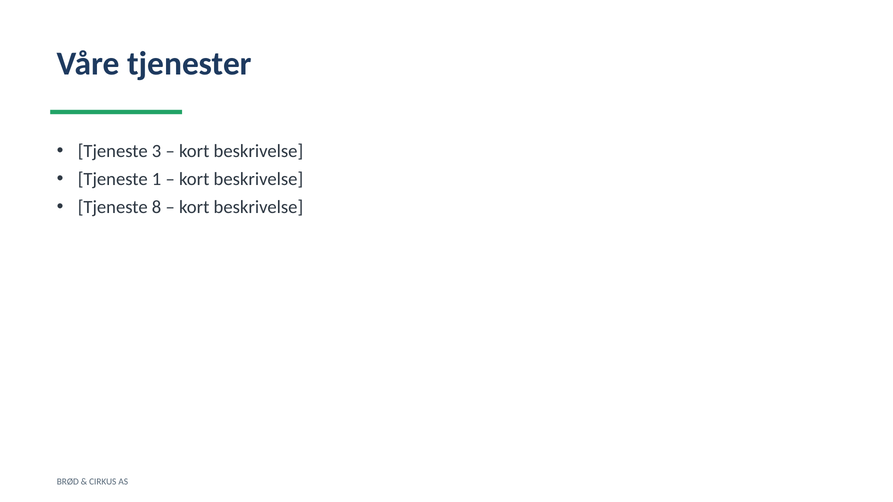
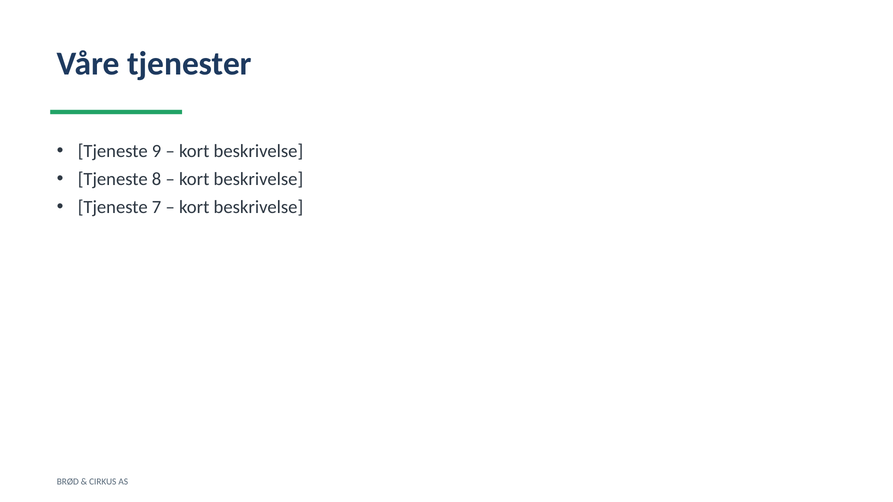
3: 3 -> 9
1: 1 -> 8
8: 8 -> 7
